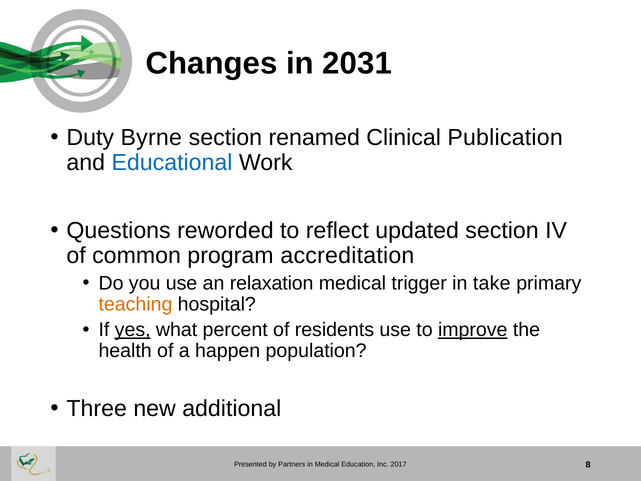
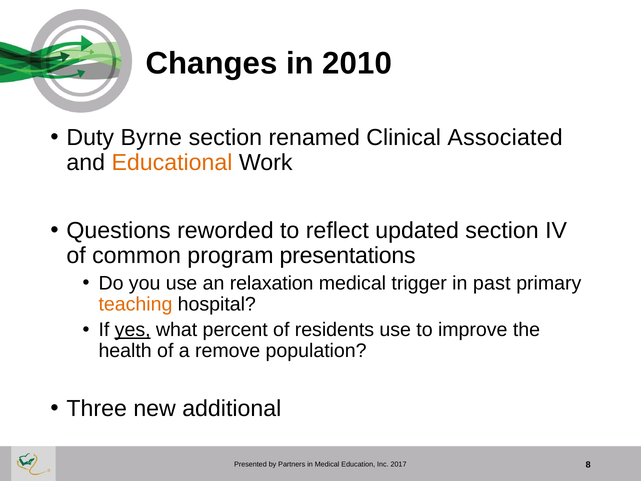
2031: 2031 -> 2010
Publication: Publication -> Associated
Educational colour: blue -> orange
accreditation: accreditation -> presentations
take: take -> past
improve underline: present -> none
happen: happen -> remove
